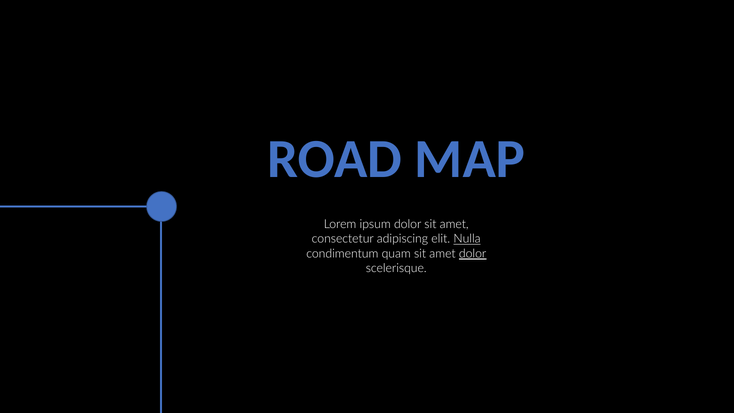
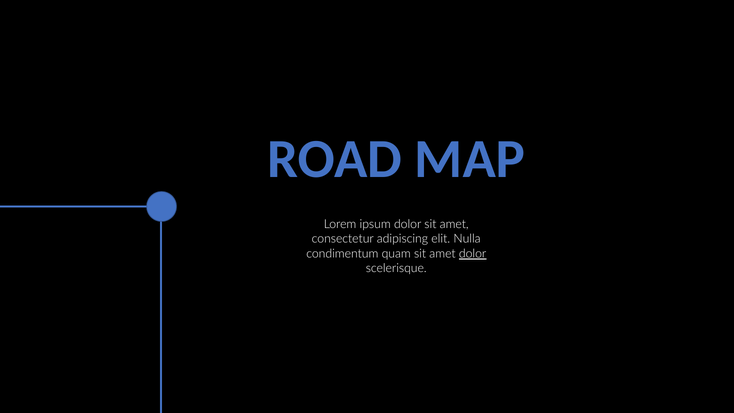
Nulla underline: present -> none
